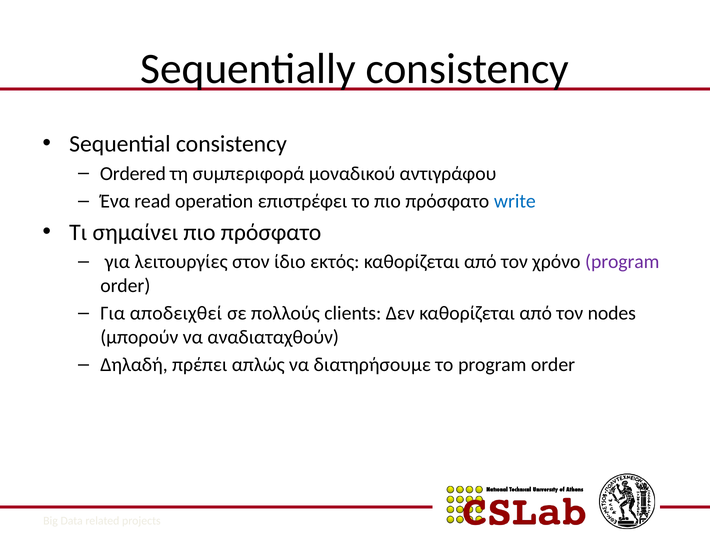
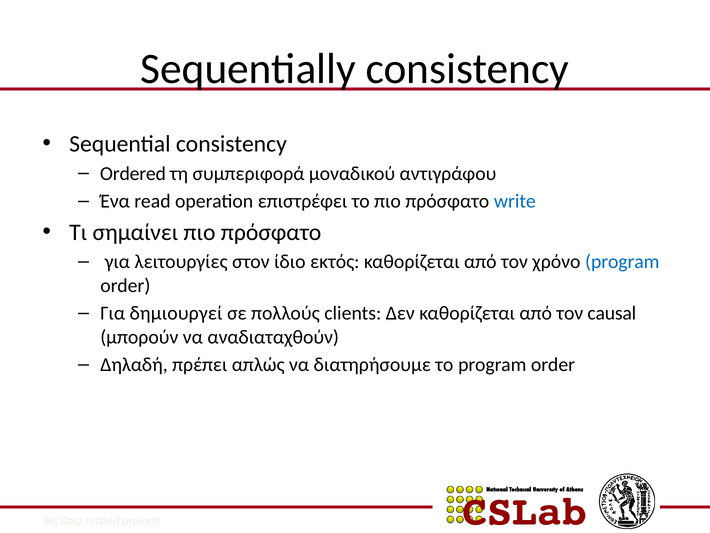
program at (622, 262) colour: purple -> blue
αποδειχθεί: αποδειχθεί -> δημιουργεί
nodes: nodes -> causal
